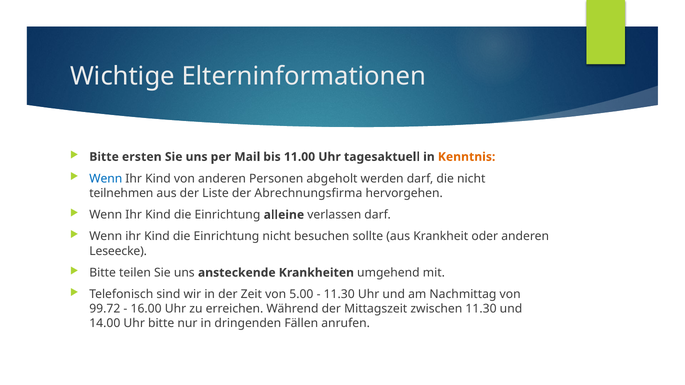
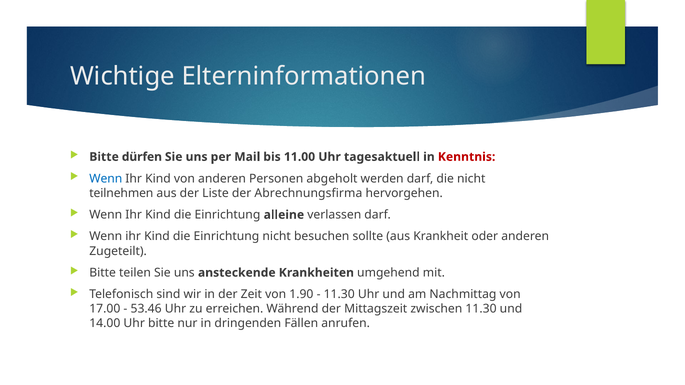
ersten: ersten -> dürfen
Kenntnis colour: orange -> red
Leseecke: Leseecke -> Zugeteilt
5.00: 5.00 -> 1.90
99.72: 99.72 -> 17.00
16.00: 16.00 -> 53.46
